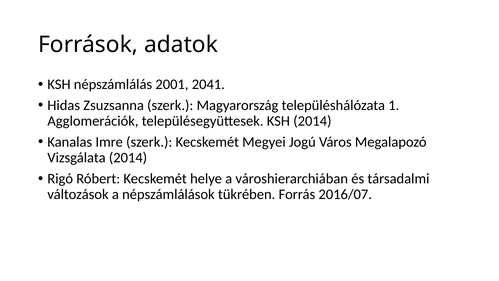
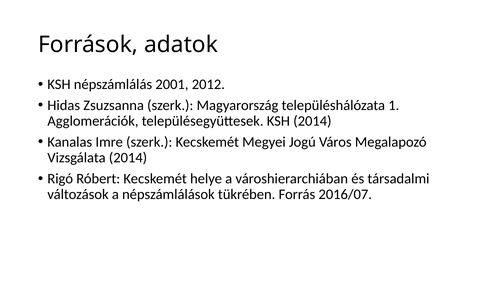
2041: 2041 -> 2012
